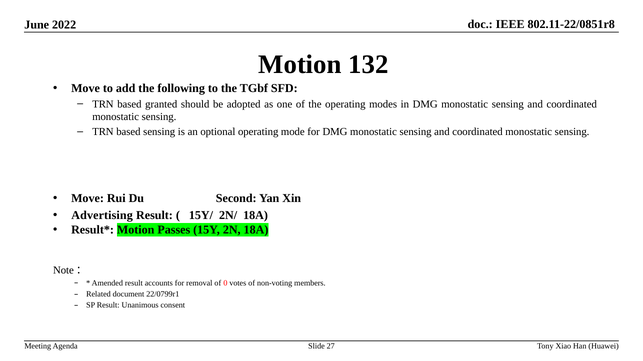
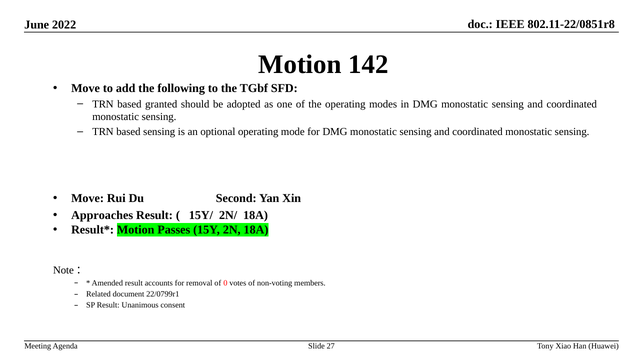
132: 132 -> 142
Advertising: Advertising -> Approaches
